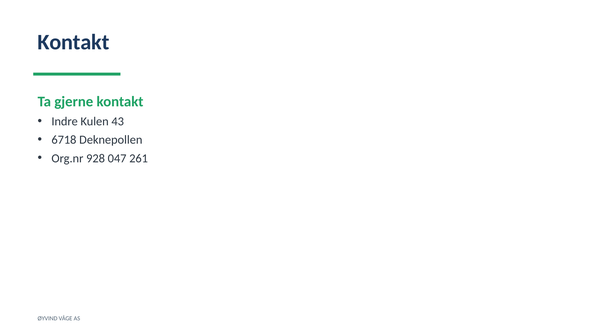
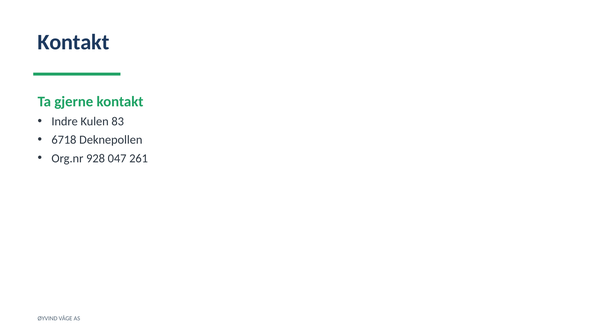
43: 43 -> 83
